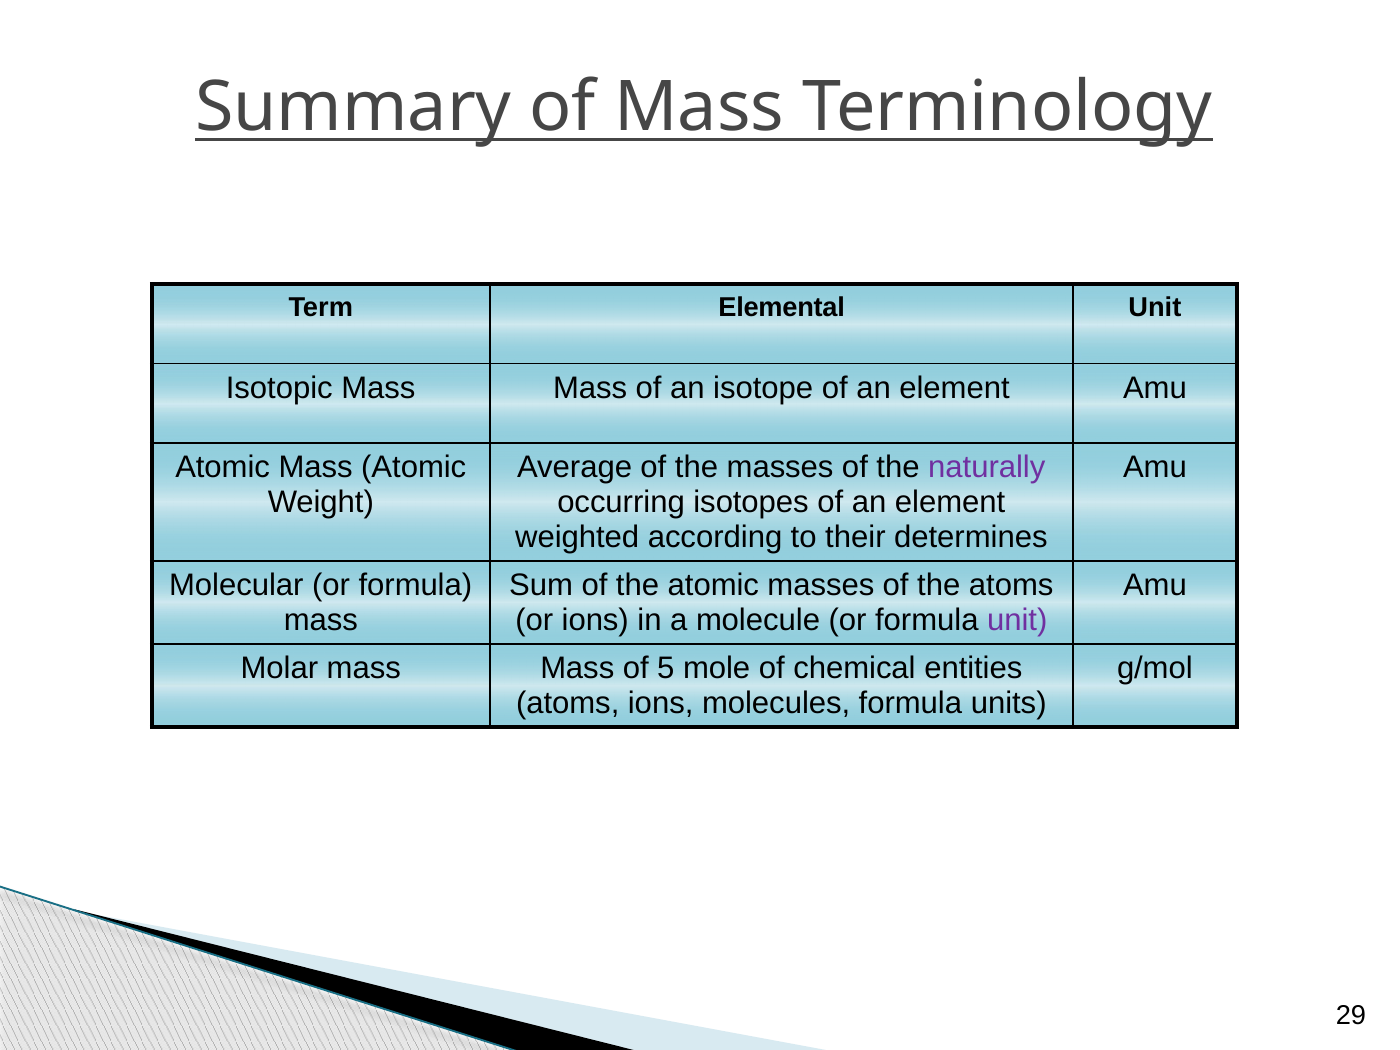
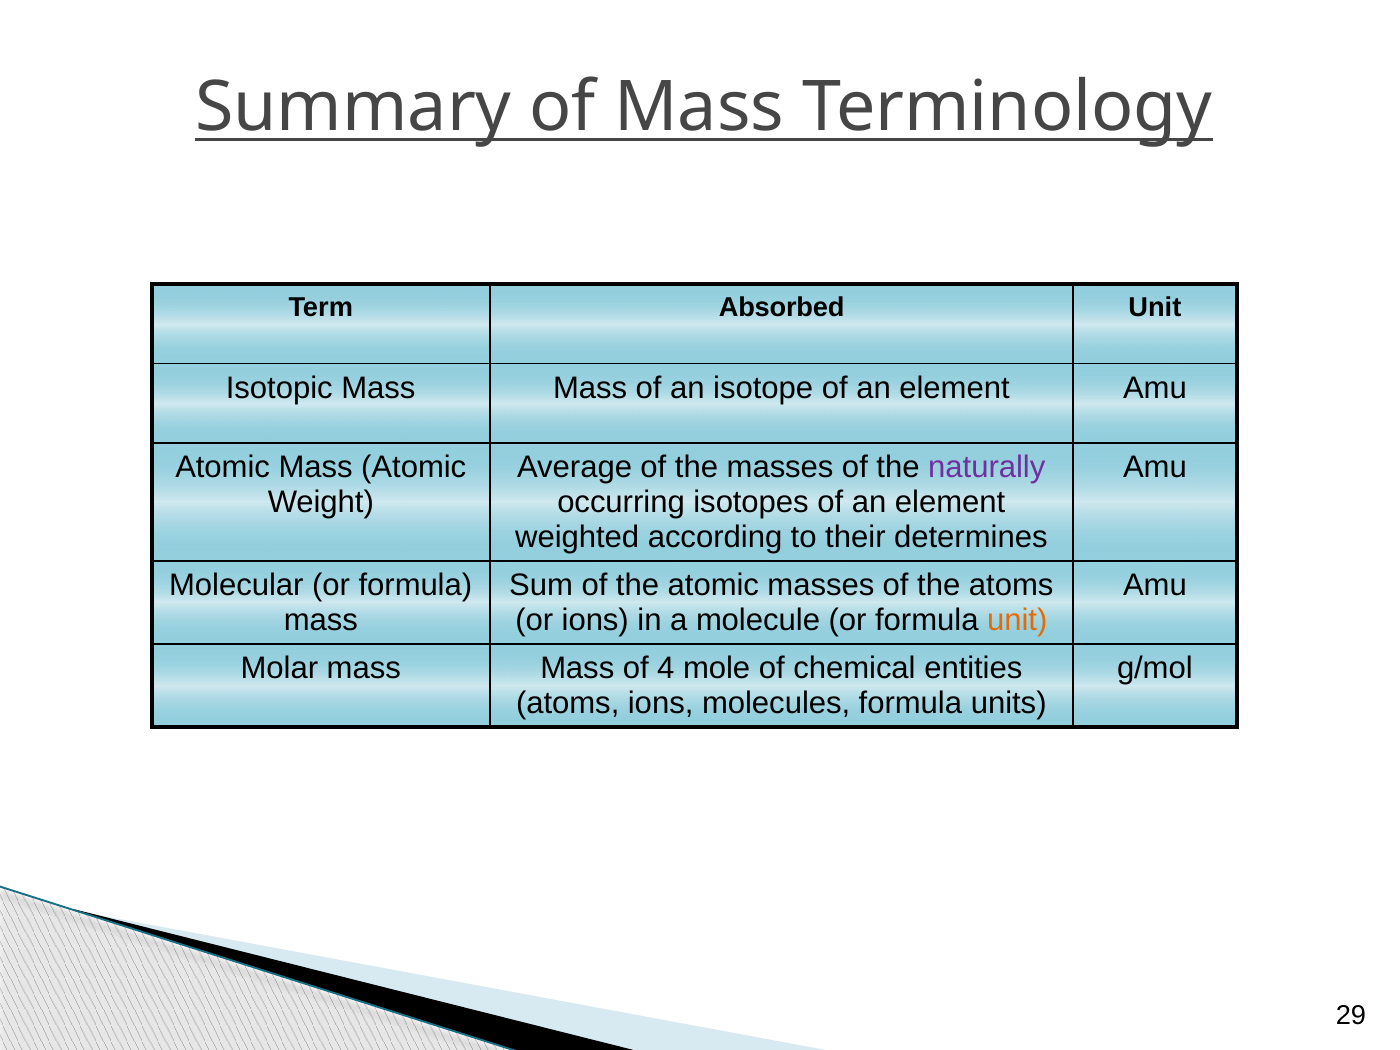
Elemental: Elemental -> Absorbed
unit at (1017, 620) colour: purple -> orange
5: 5 -> 4
